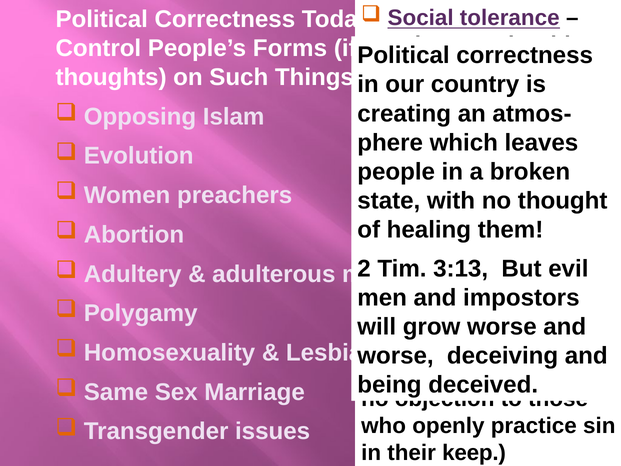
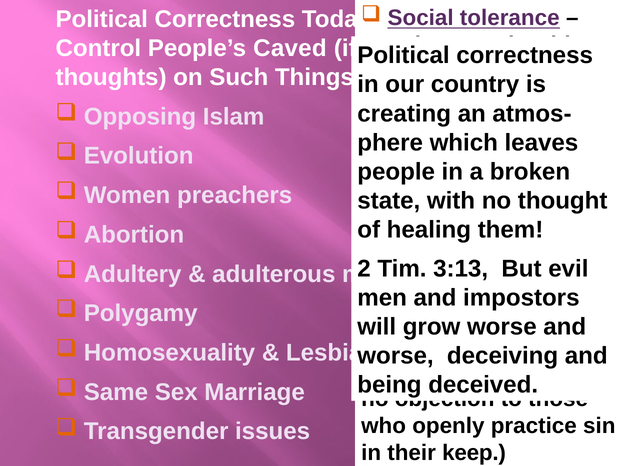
Forms: Forms -> Caved
